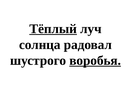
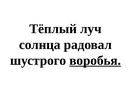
Тёплый underline: present -> none
